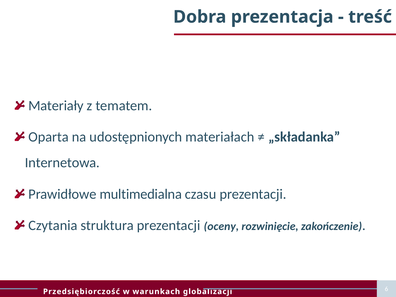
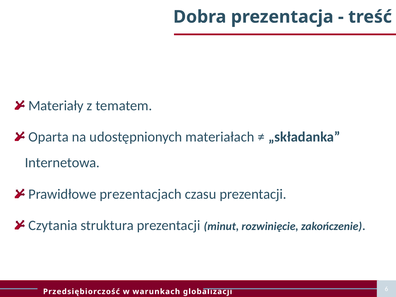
multimedialna: multimedialna -> prezentacjach
oceny: oceny -> minut
